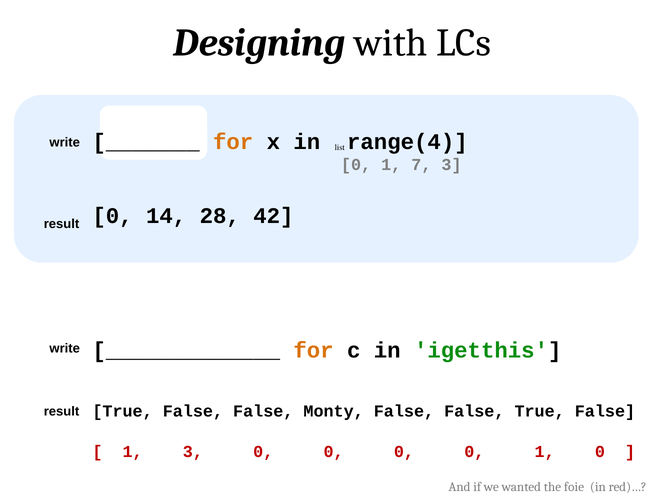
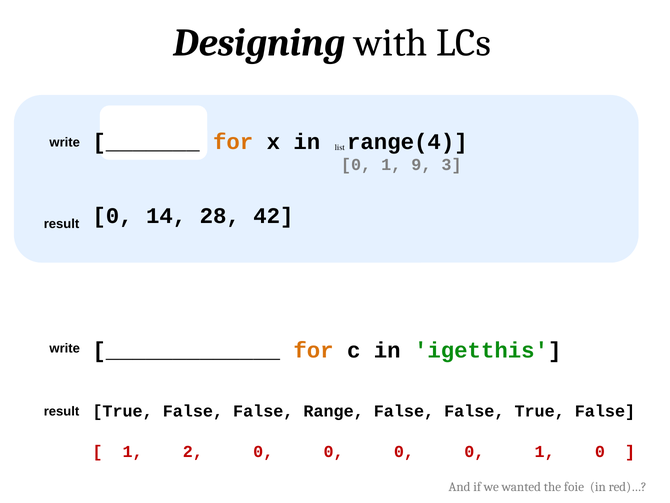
7: 7 -> 9
Monty: Monty -> Range
1 3: 3 -> 2
